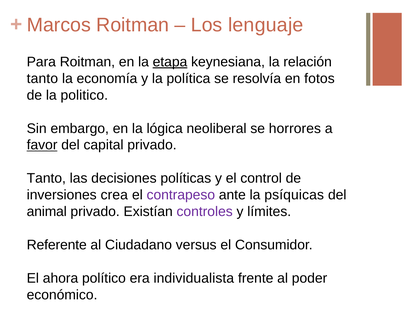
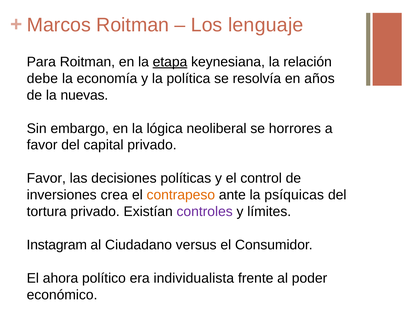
tanto at (42, 78): tanto -> debe
fotos: fotos -> años
politico: politico -> nuevas
favor at (42, 145) underline: present -> none
Tanto at (46, 178): Tanto -> Favor
contrapeso colour: purple -> orange
animal: animal -> tortura
Referente: Referente -> Instagram
